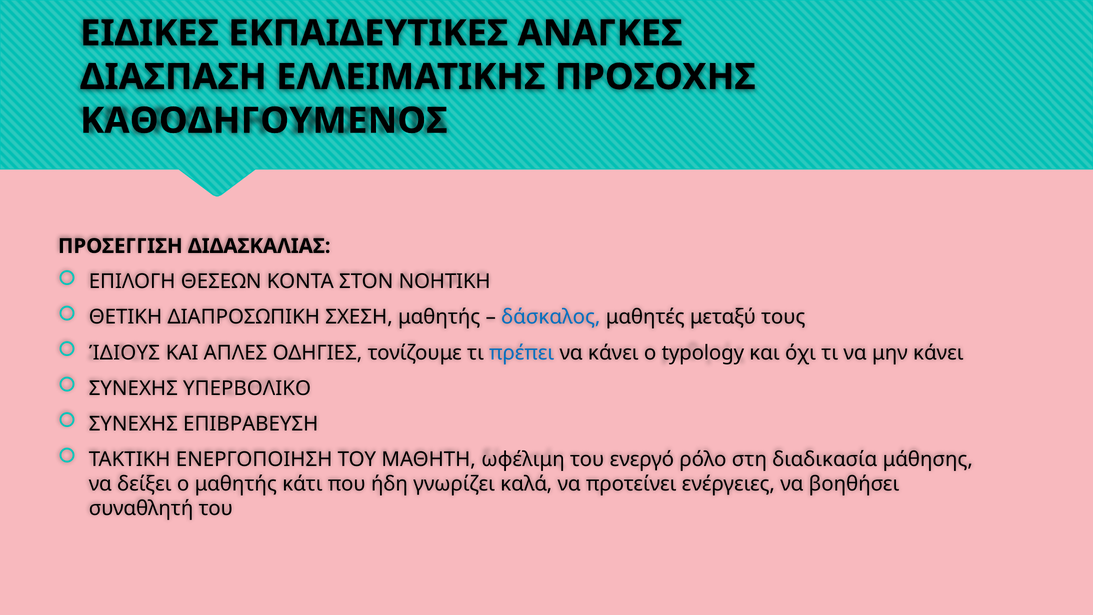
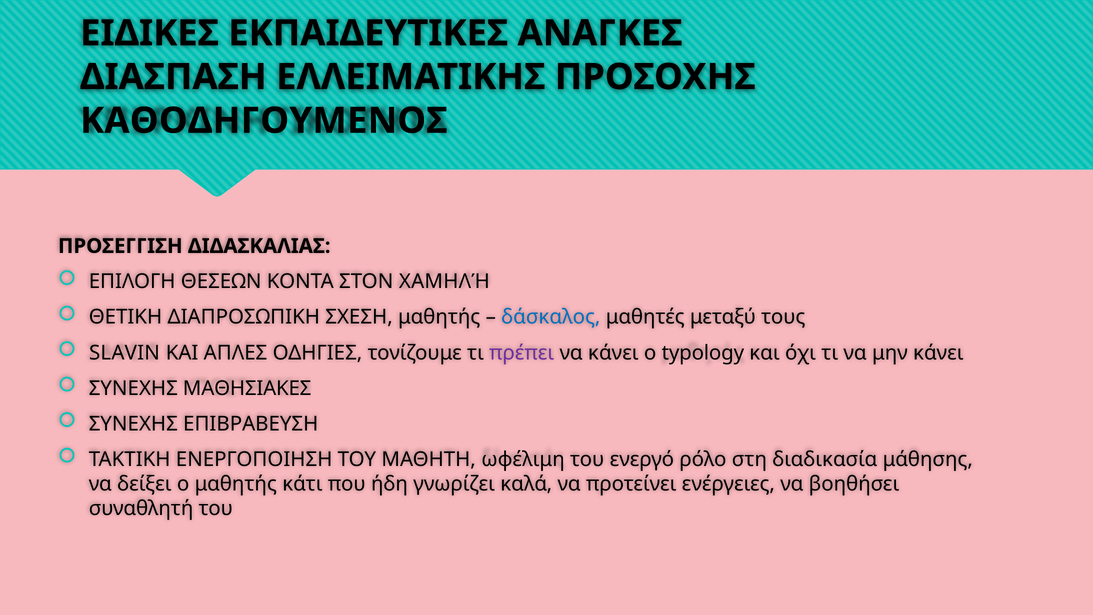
ΝΟΗΤΙΚΗ: ΝΟΗΤΙΚΗ -> ΧΑΜΗΛΉ
ΊΔΙΟΥΣ: ΊΔΙΟΥΣ -> SLAVIN
πρέπει colour: blue -> purple
ΥΠΕΡΒΟΛΙΚΟ: ΥΠΕΡΒΟΛΙΚΟ -> ΜΑΘΗΣΙΑΚΕΣ
